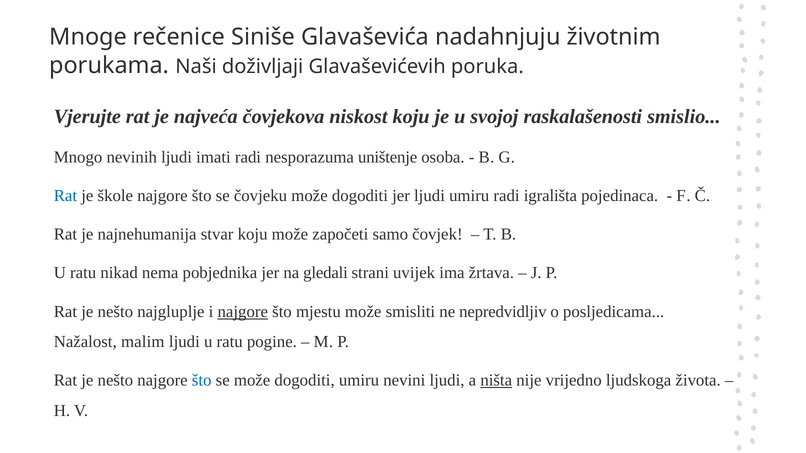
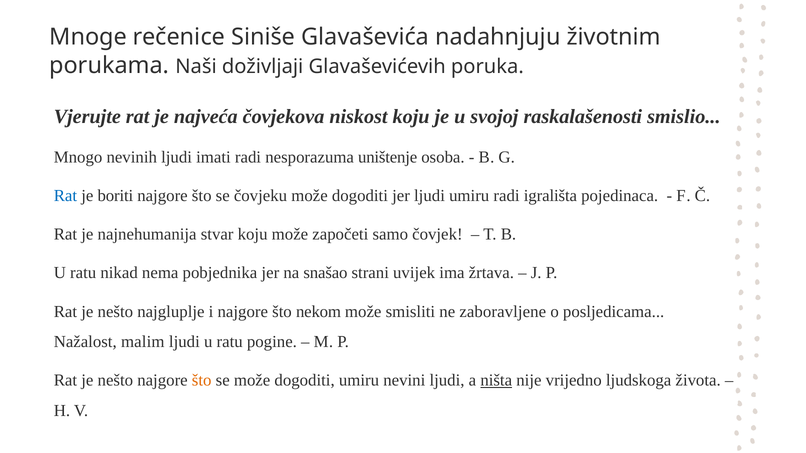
škole: škole -> boriti
gledali: gledali -> snašao
najgore at (243, 312) underline: present -> none
mjestu: mjestu -> nekom
nepredvidljiv: nepredvidljiv -> zaboravljene
što at (202, 381) colour: blue -> orange
